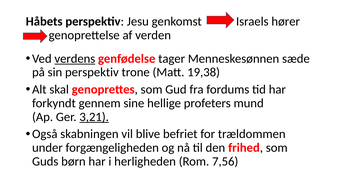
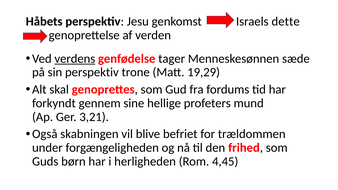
hører: hører -> dette
19,38: 19,38 -> 19,29
3,21 underline: present -> none
7,56: 7,56 -> 4,45
